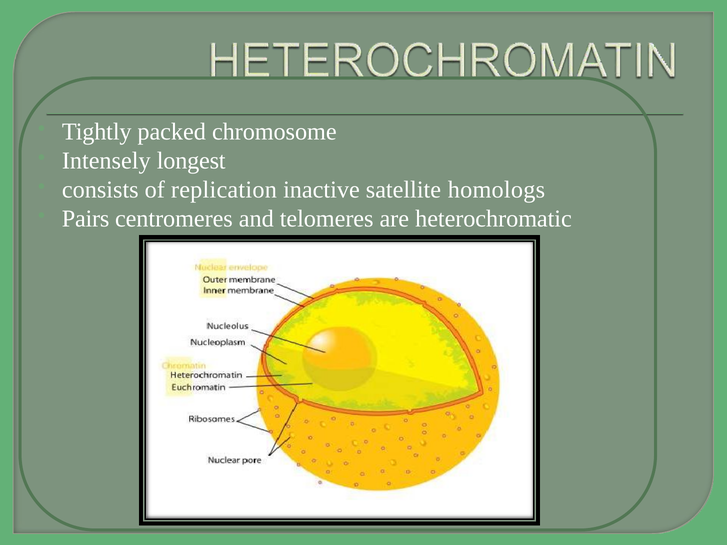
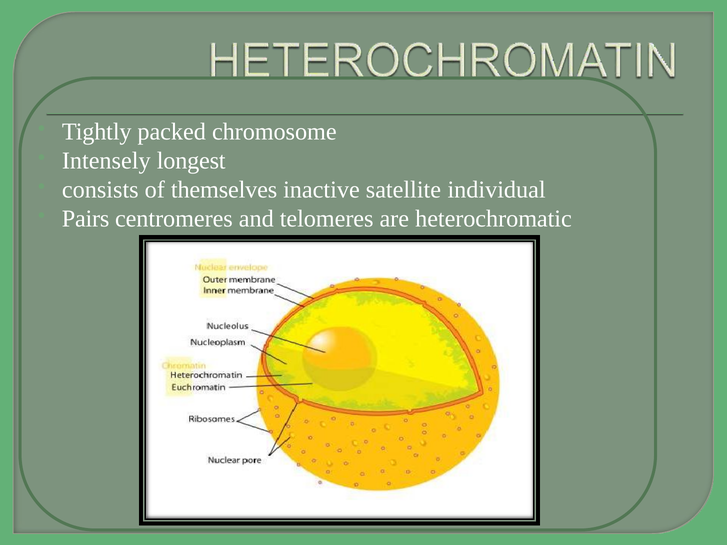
replication: replication -> themselves
homologs: homologs -> individual
